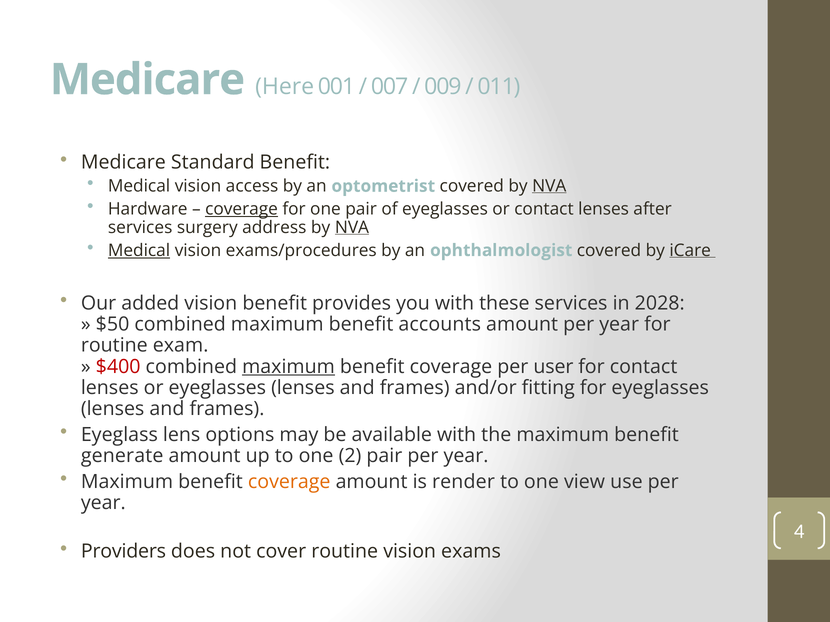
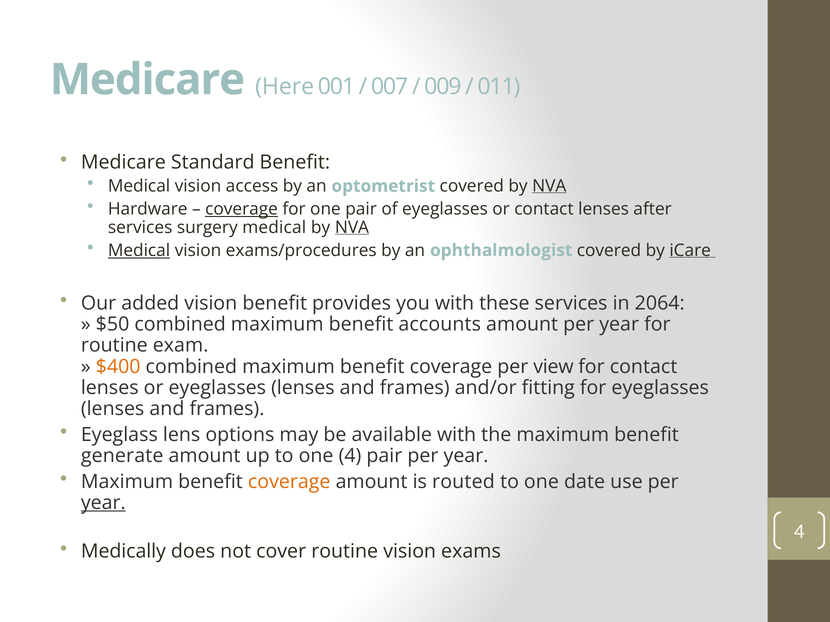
surgery address: address -> medical
2028: 2028 -> 2064
$400 colour: red -> orange
maximum at (288, 367) underline: present -> none
user: user -> view
one 2: 2 -> 4
render: render -> routed
view: view -> date
year at (103, 503) underline: none -> present
Providers: Providers -> Medically
